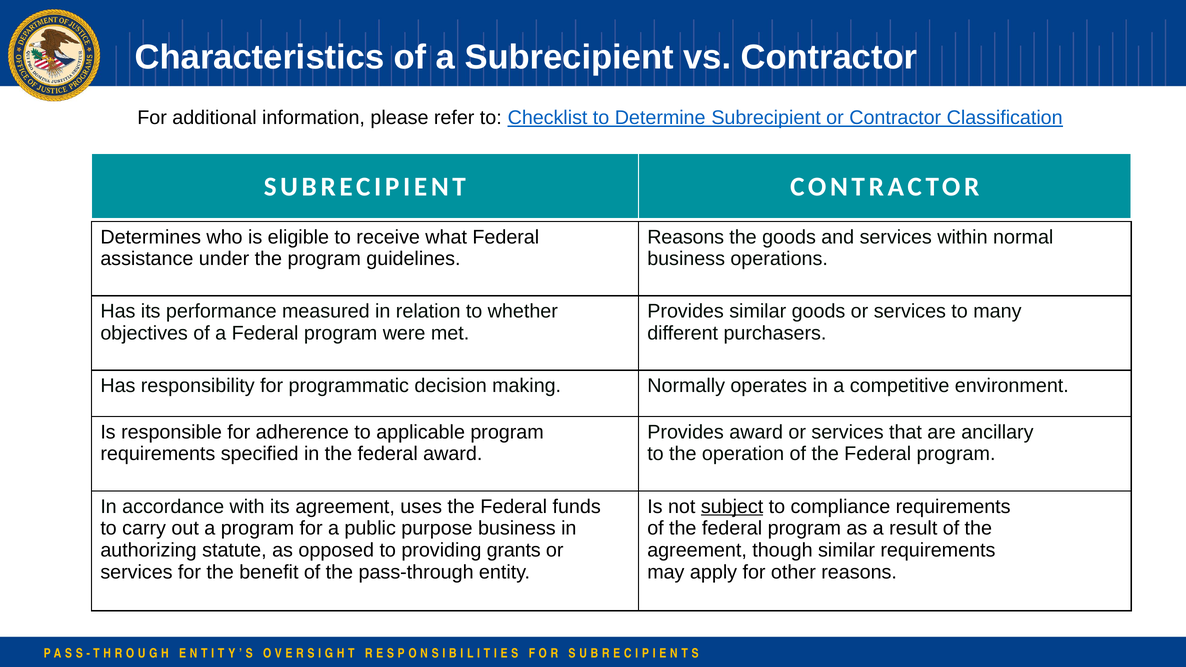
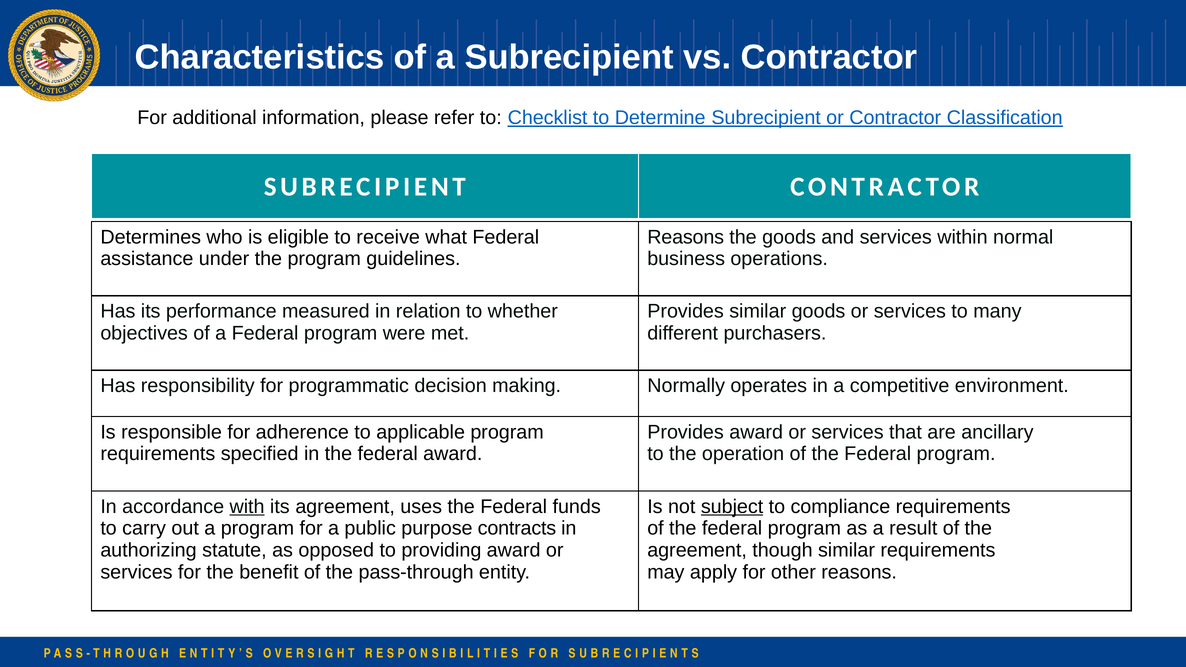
with underline: none -> present
purpose business: business -> contracts
providing grants: grants -> award
